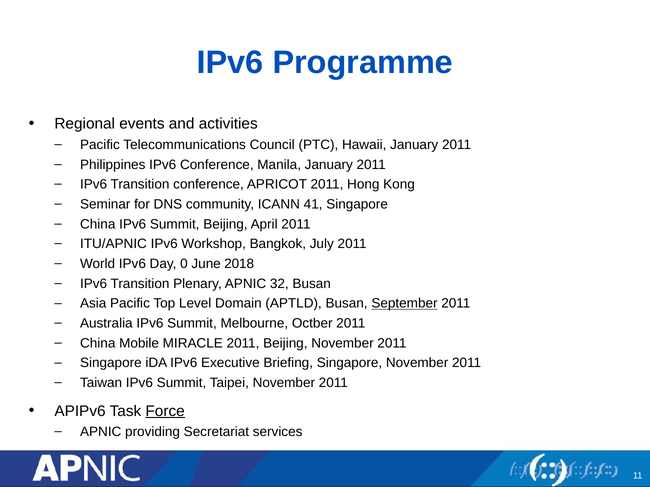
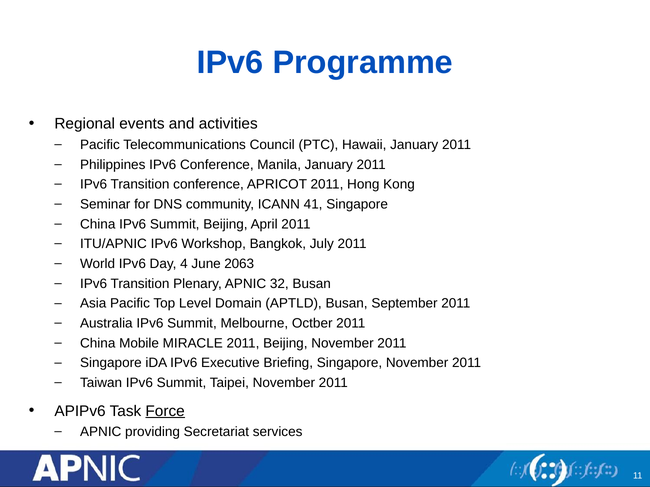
0: 0 -> 4
2018: 2018 -> 2063
September underline: present -> none
